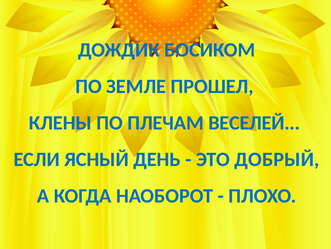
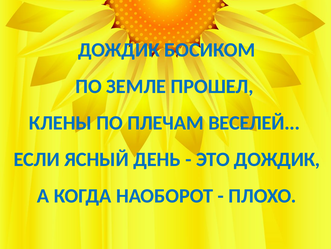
ЭТО ДОБРЫЙ: ДОБРЫЙ -> ДОЖДИК
